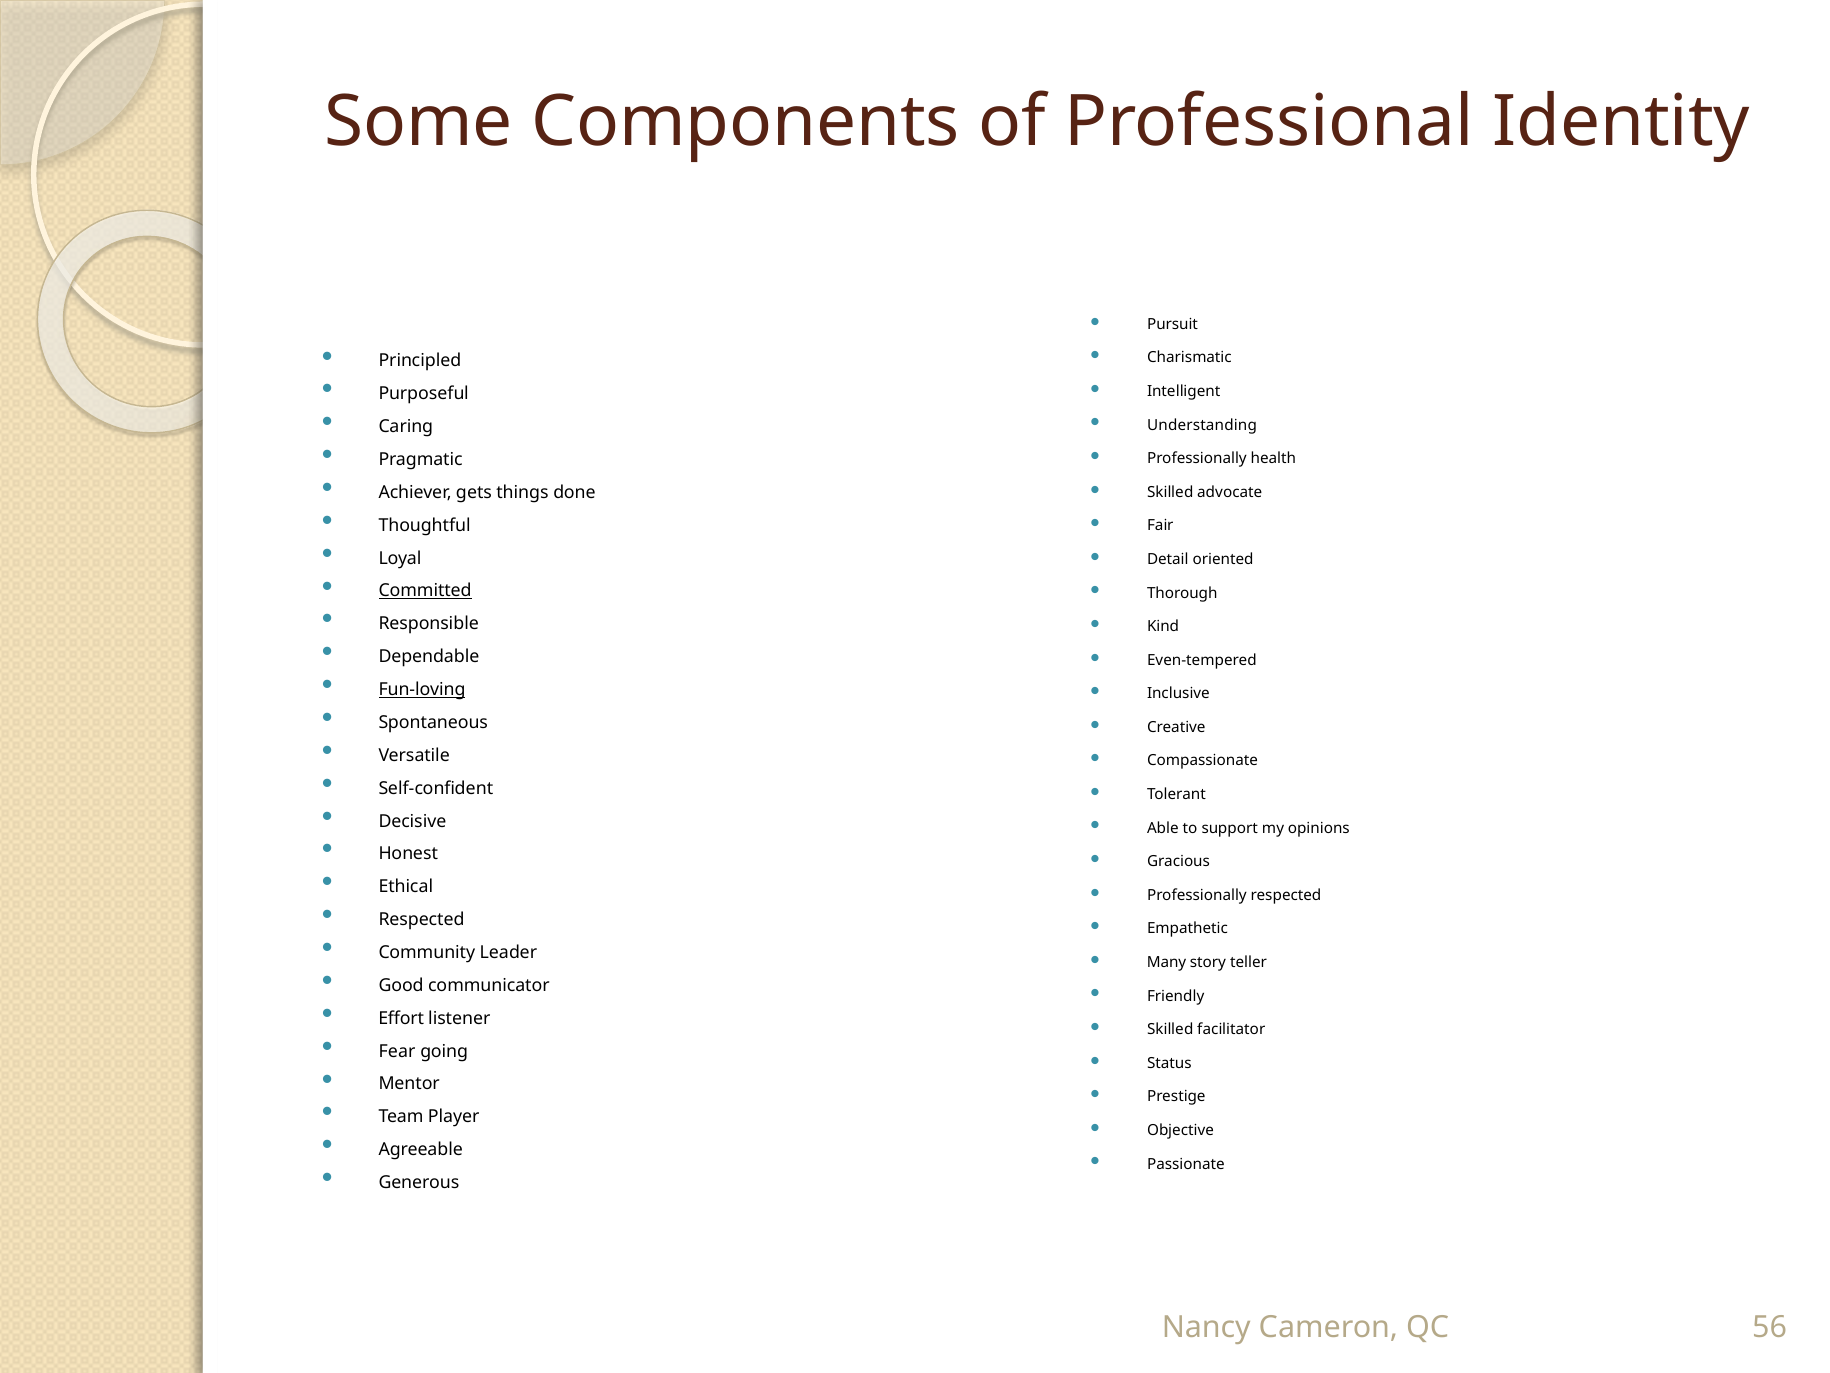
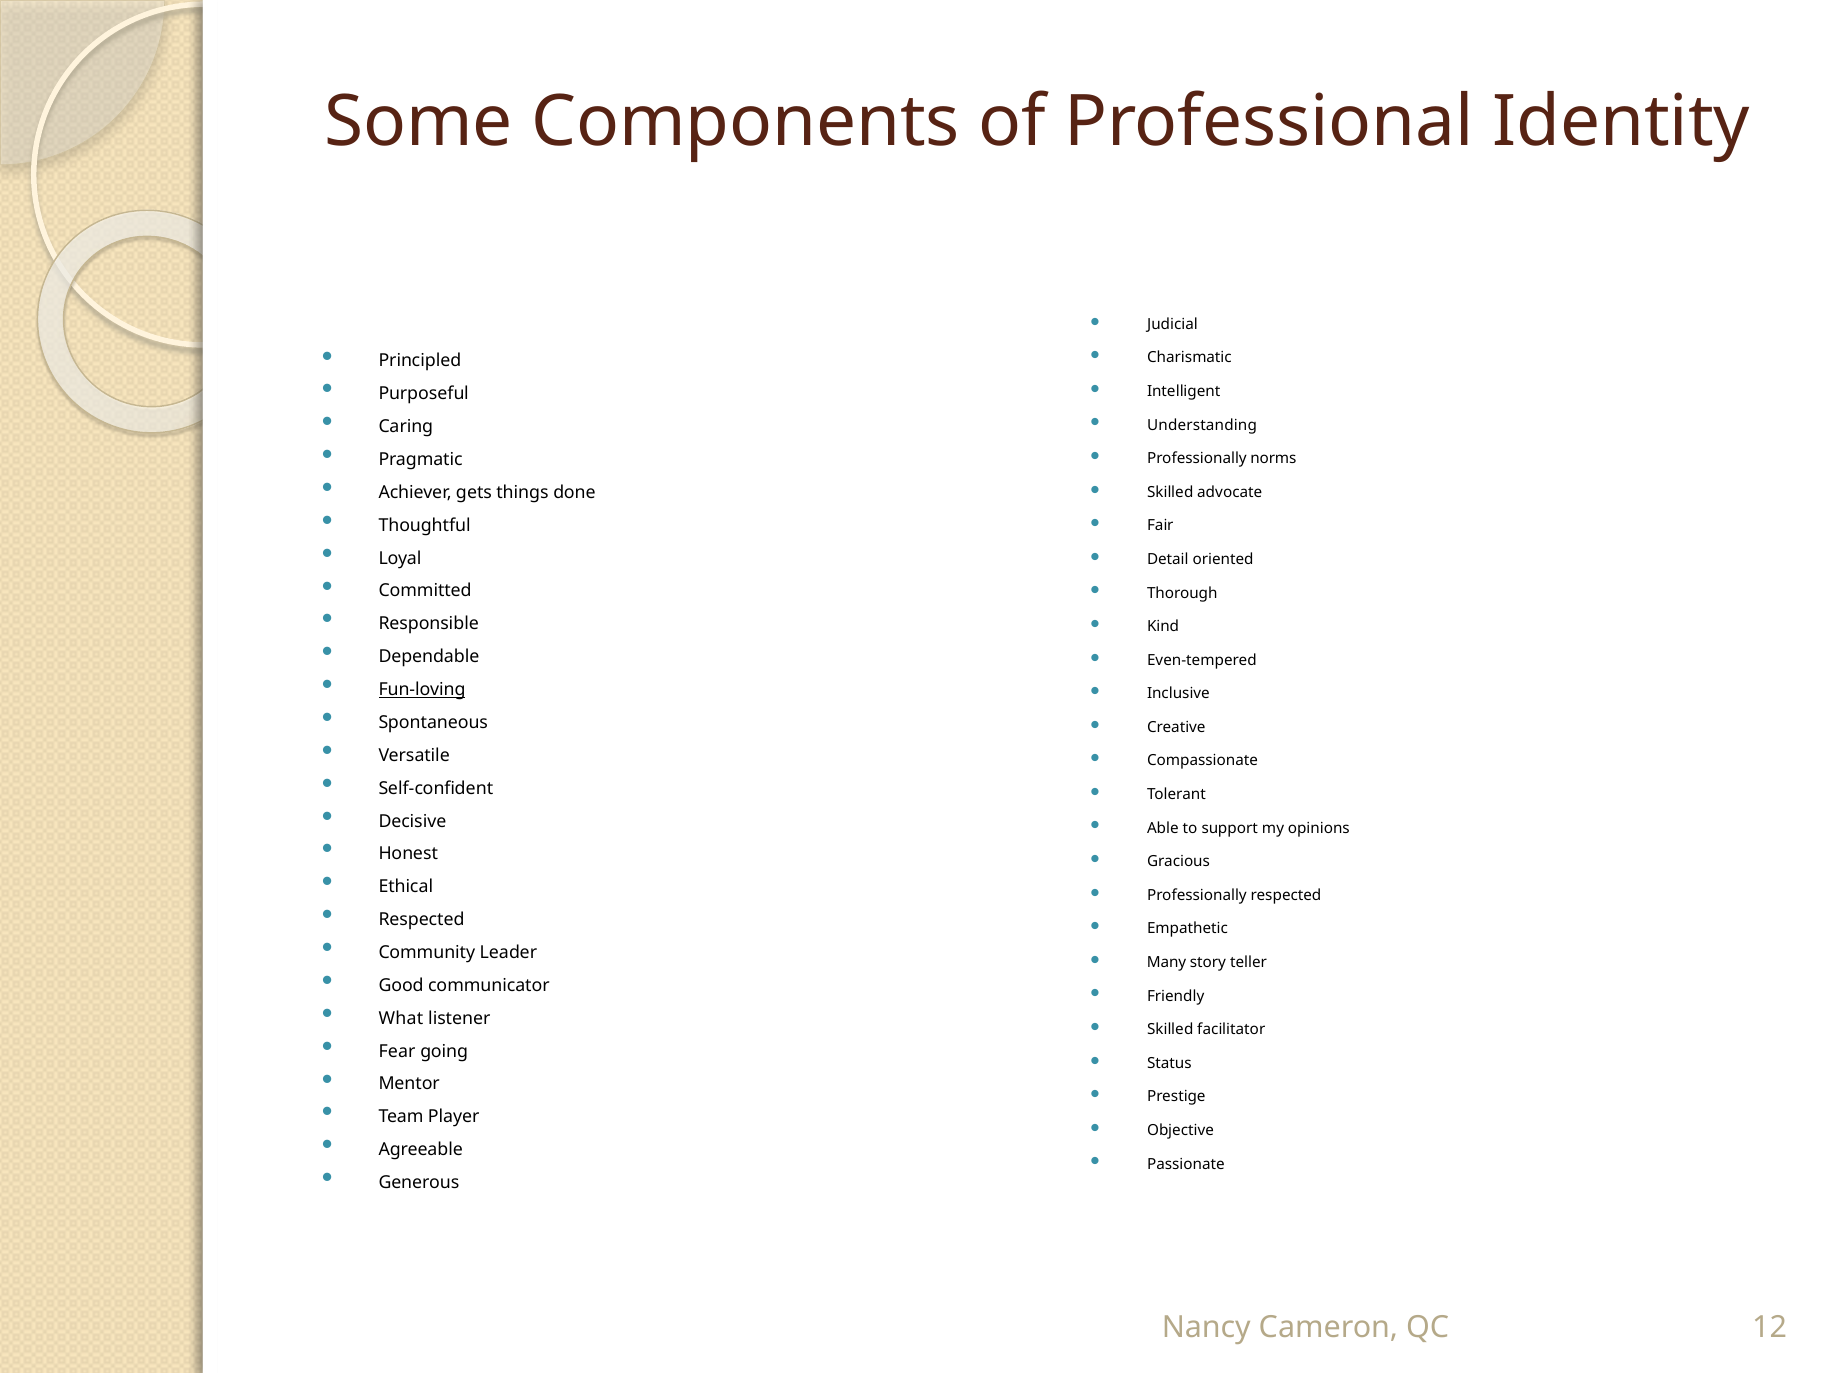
Pursuit: Pursuit -> Judicial
health: health -> norms
Committed underline: present -> none
Effort: Effort -> What
56: 56 -> 12
